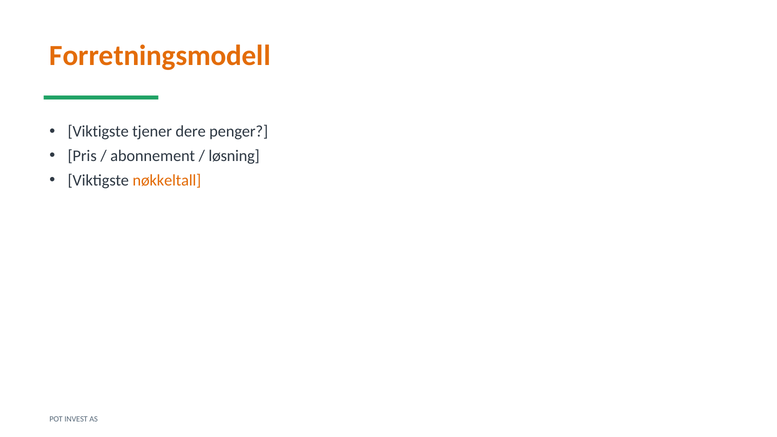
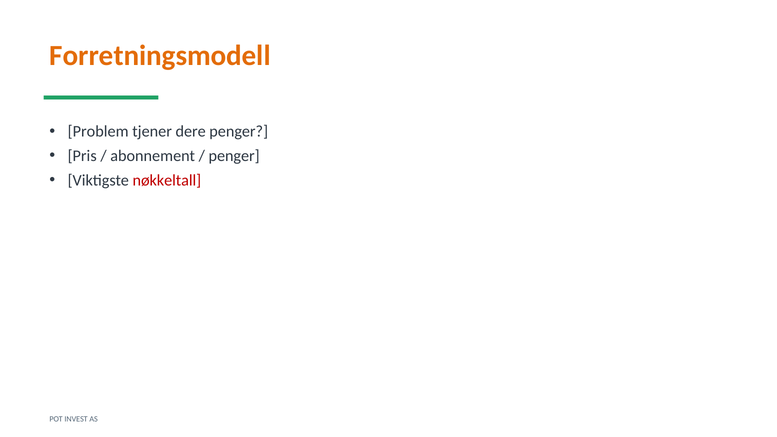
Viktigste at (98, 132): Viktigste -> Problem
løsning at (234, 156): løsning -> penger
nøkkeltall colour: orange -> red
